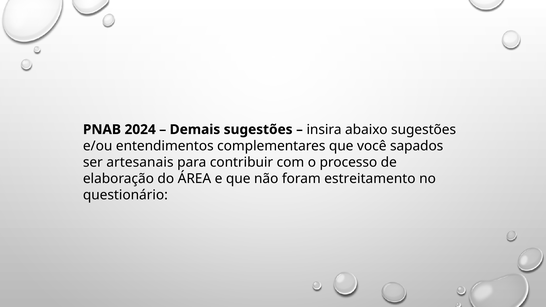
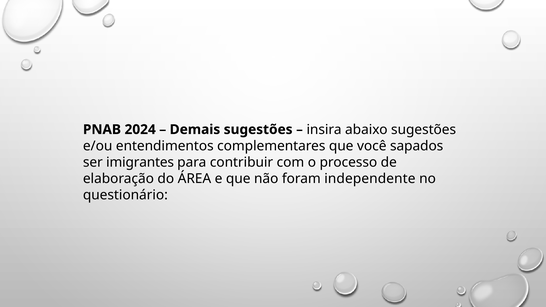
artesanais: artesanais -> imigrantes
estreitamento: estreitamento -> independente
